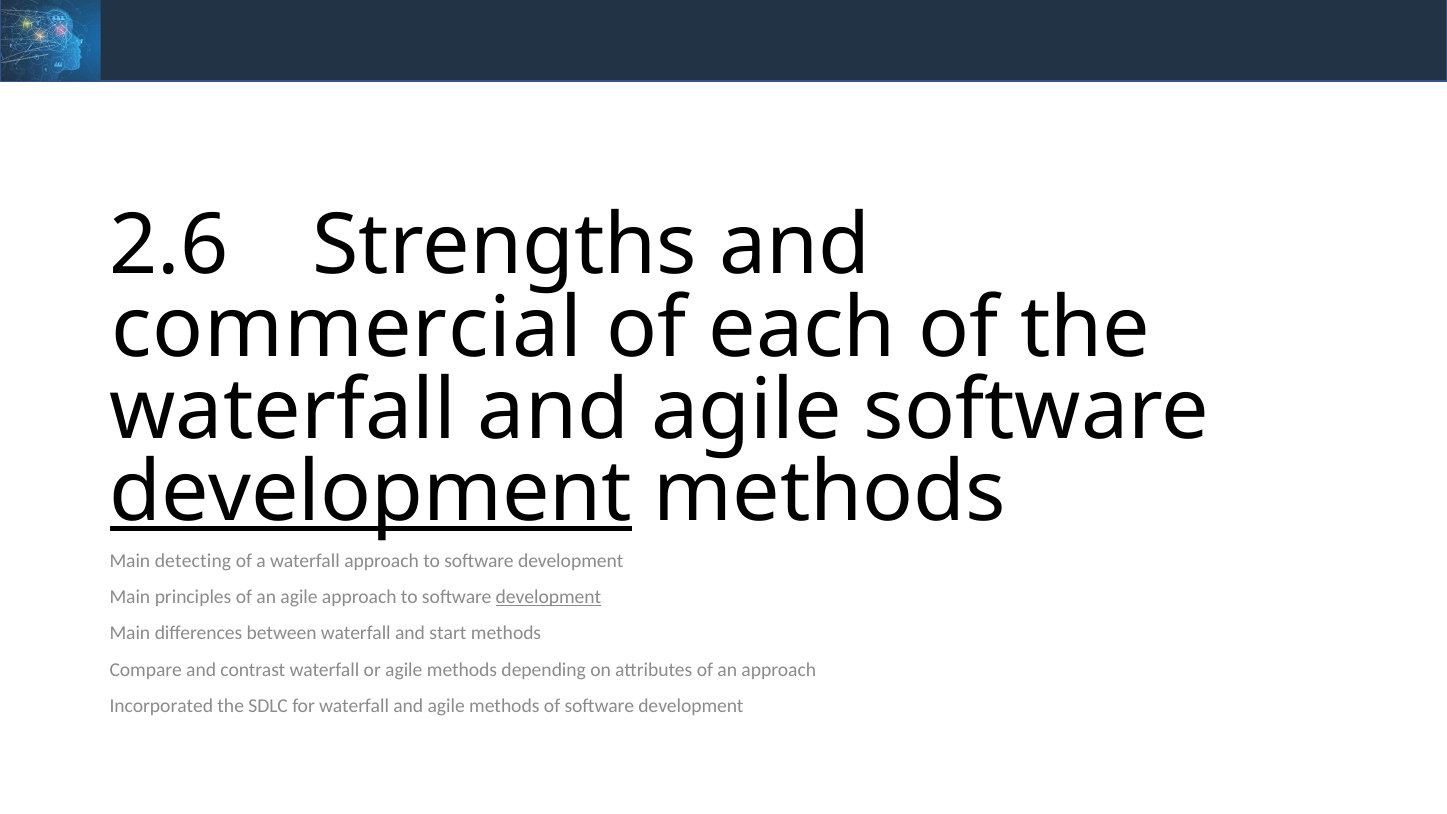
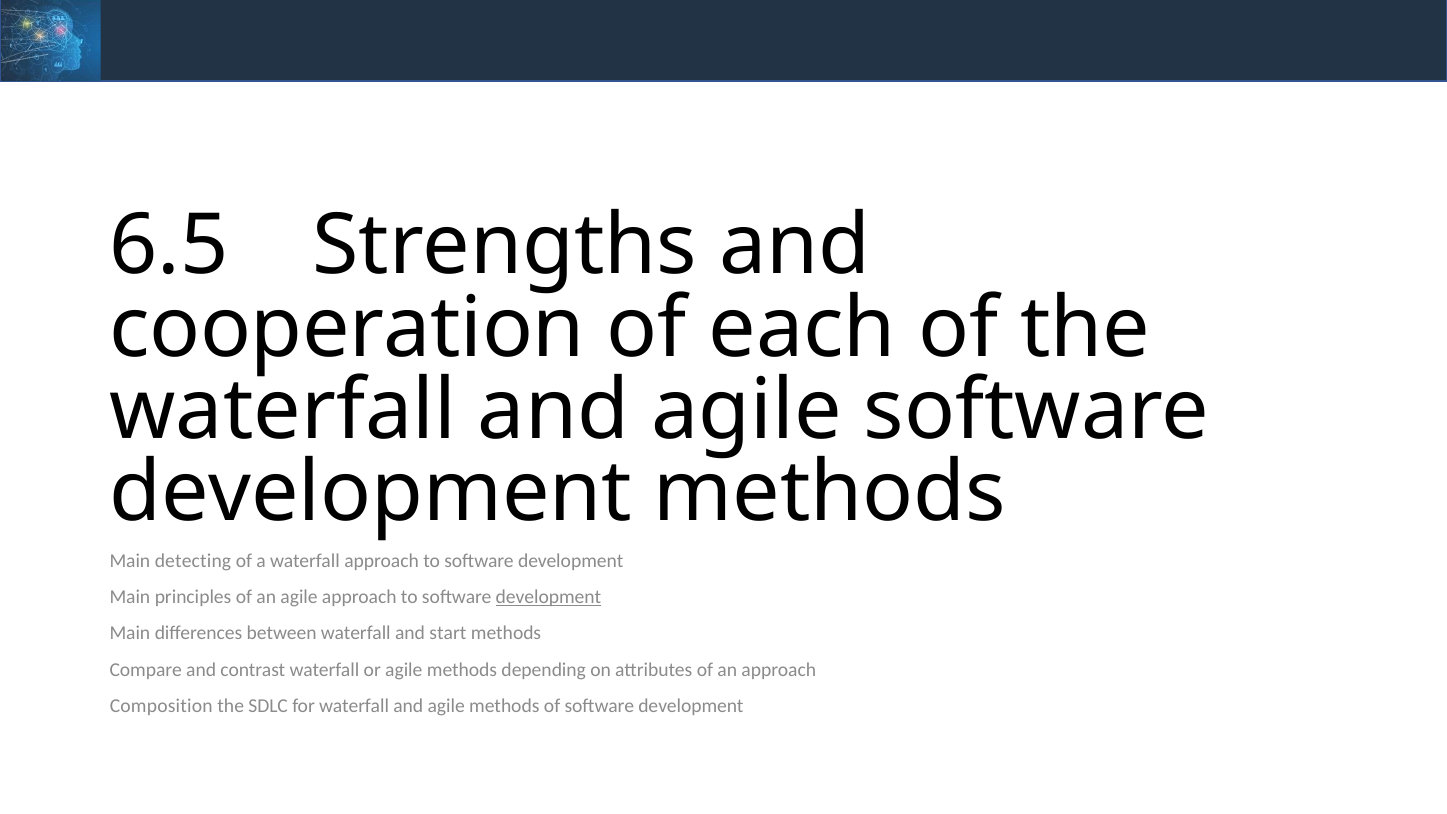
2.6: 2.6 -> 6.5
commercial: commercial -> cooperation
development at (371, 492) underline: present -> none
Incorporated: Incorporated -> Composition
